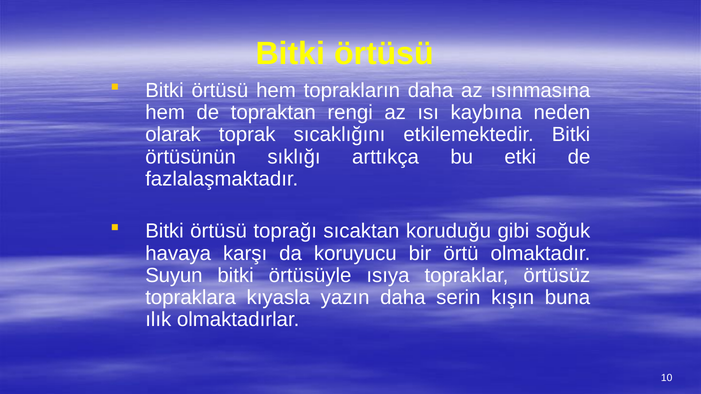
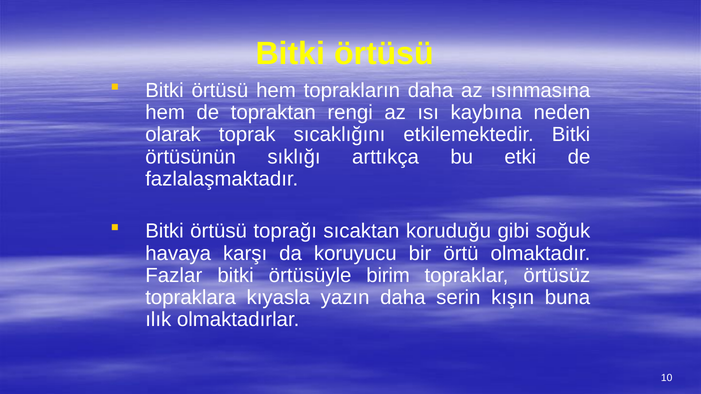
Suyun: Suyun -> Fazlar
ısıya: ısıya -> birim
